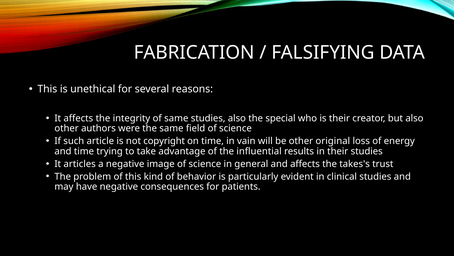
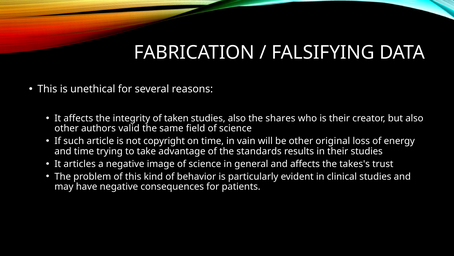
of same: same -> taken
special: special -> shares
were: were -> valid
influential: influential -> standards
